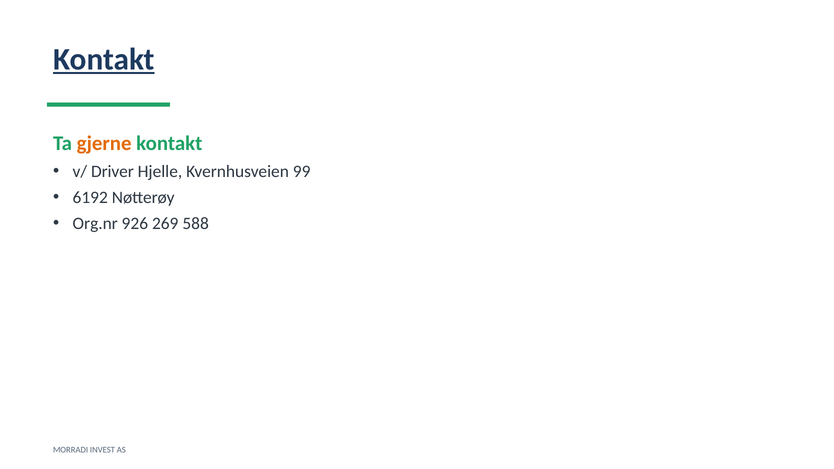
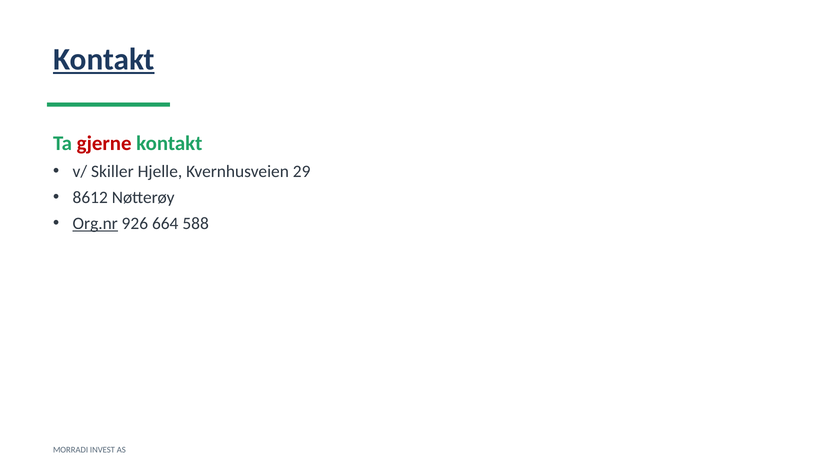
gjerne colour: orange -> red
Driver: Driver -> Skiller
99: 99 -> 29
6192: 6192 -> 8612
Org.nr underline: none -> present
269: 269 -> 664
